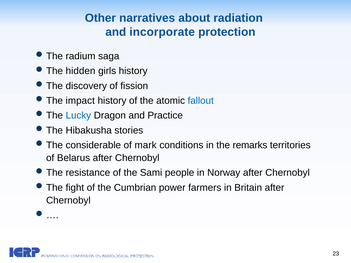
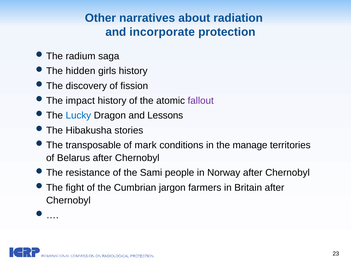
fallout colour: blue -> purple
Practice: Practice -> Lessons
considerable: considerable -> transposable
remarks: remarks -> manage
power: power -> jargon
